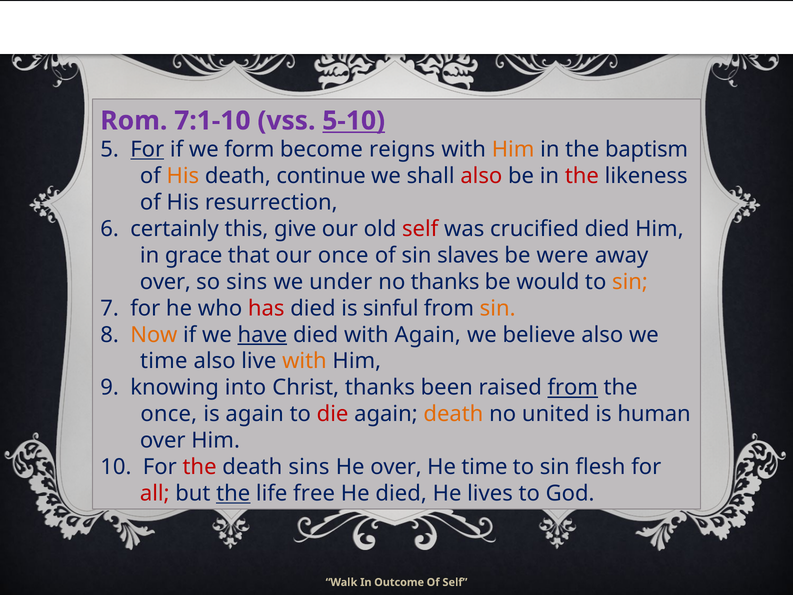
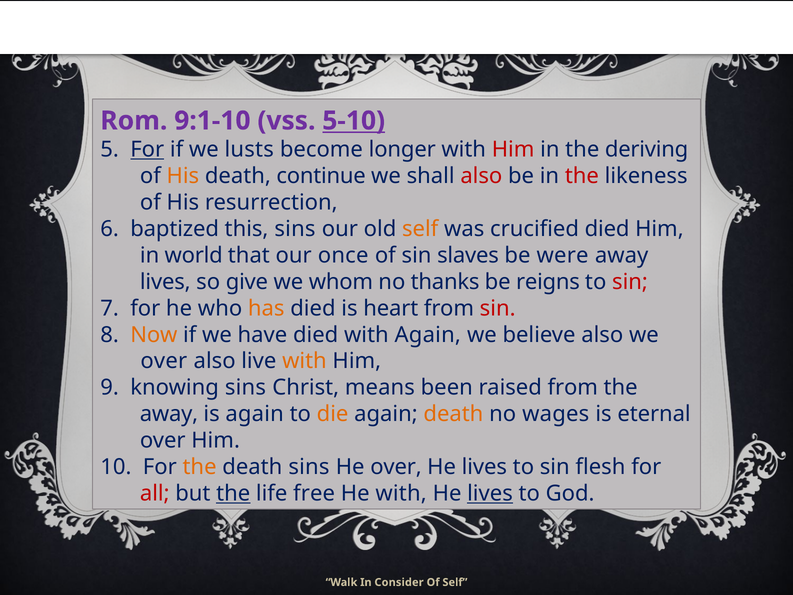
7:1-10: 7:1-10 -> 9:1-10
form: form -> lusts
reigns: reigns -> longer
Him at (513, 149) colour: orange -> red
baptism: baptism -> deriving
certainly: certainly -> baptized
this give: give -> sins
self at (420, 229) colour: red -> orange
grace: grace -> world
over at (165, 282): over -> lives
so sins: sins -> give
under: under -> whom
would: would -> reigns
sin at (630, 282) colour: orange -> red
has colour: red -> orange
sinful: sinful -> heart
sin at (498, 308) colour: orange -> red
have underline: present -> none
time at (164, 361): time -> over
knowing into: into -> sins
Christ thanks: thanks -> means
from at (573, 387) underline: present -> none
once at (169, 414): once -> away
die colour: red -> orange
united: united -> wages
is human: human -> eternal
the at (200, 467) colour: red -> orange
time at (484, 467): time -> lives
He died: died -> with
lives at (490, 493) underline: none -> present
Outcome: Outcome -> Consider
